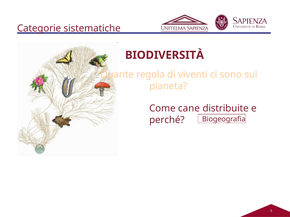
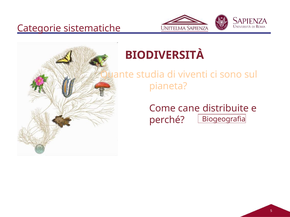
regola: regola -> studia
